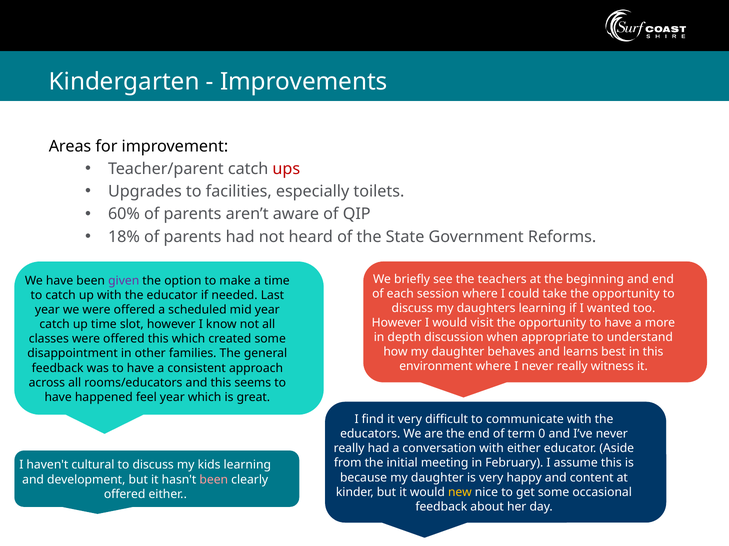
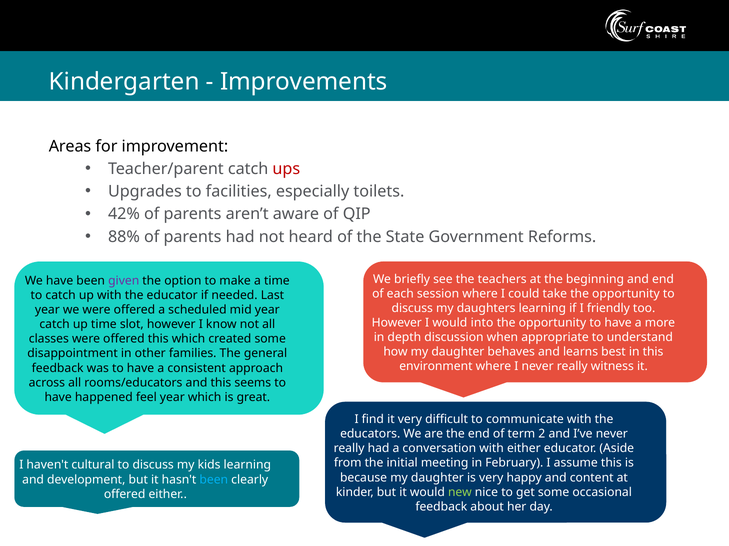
60%: 60% -> 42%
18%: 18% -> 88%
wanted: wanted -> friendly
visit: visit -> into
0: 0 -> 2
been at (214, 480) colour: pink -> light blue
new colour: yellow -> light green
